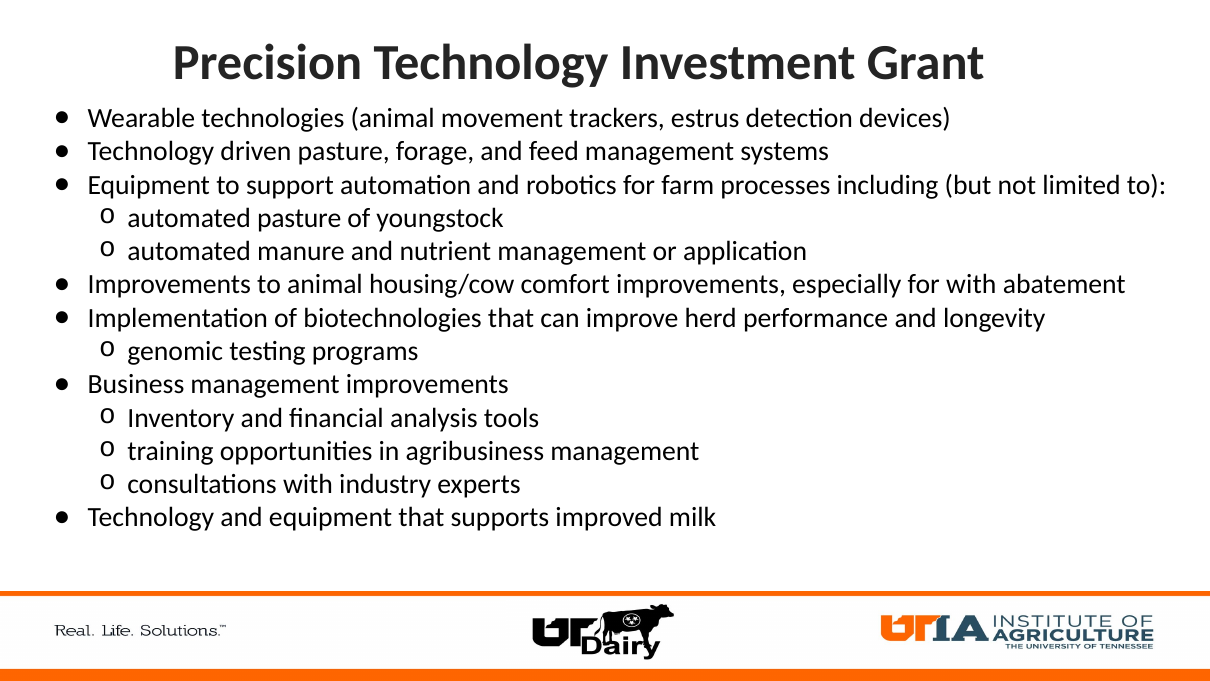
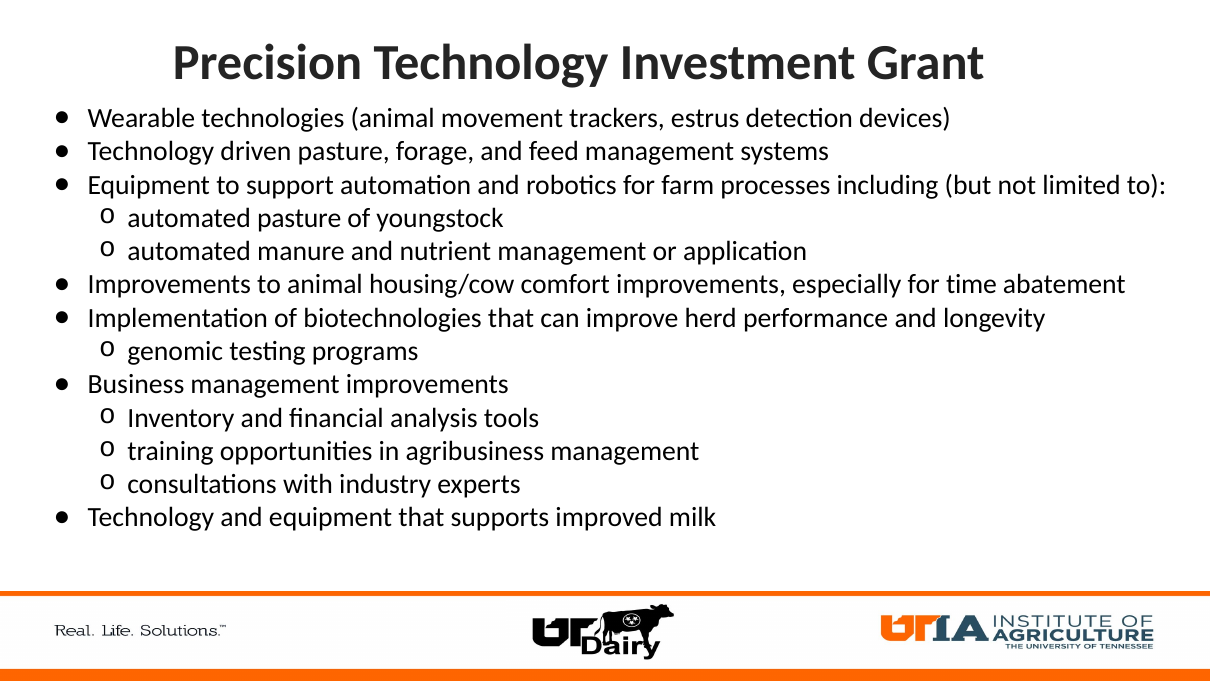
for with: with -> time
